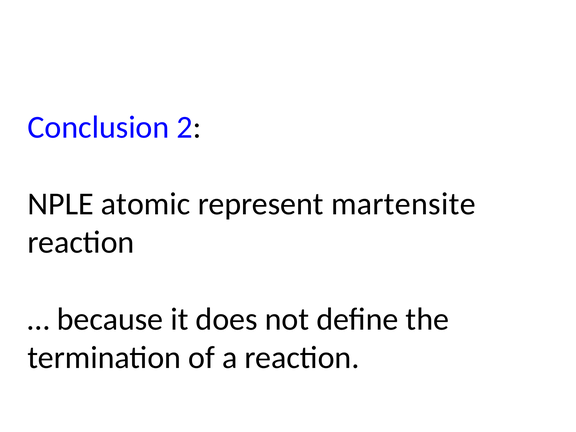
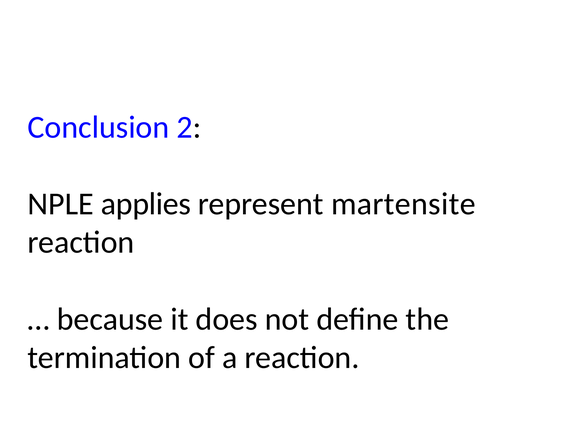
atomic: atomic -> applies
